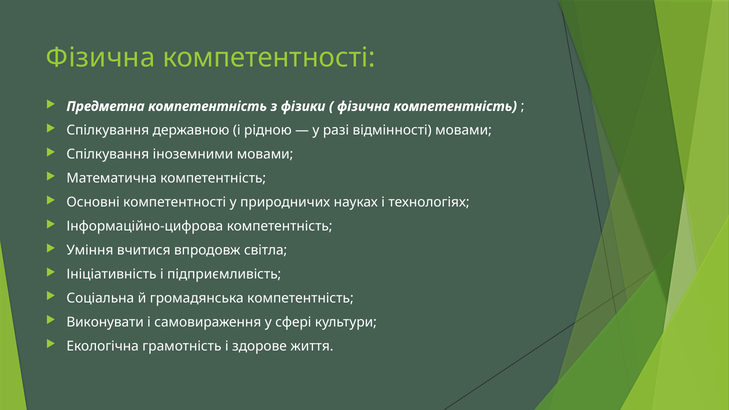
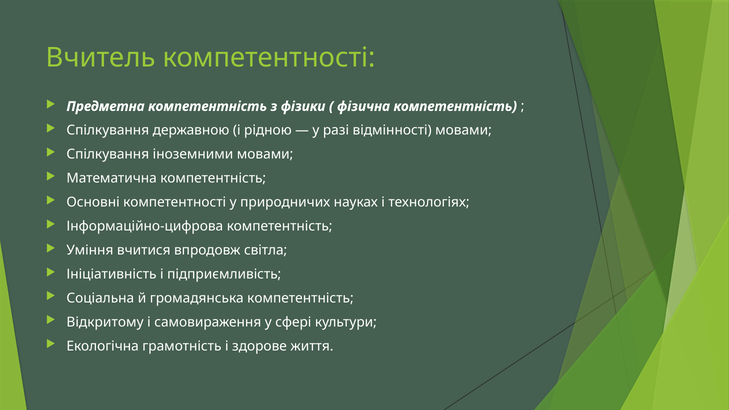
Фізична at (101, 57): Фізична -> Вчитель
Виконувати: Виконувати -> Відкритому
